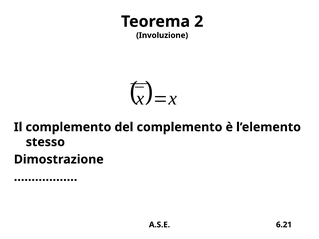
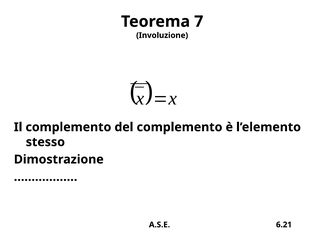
2: 2 -> 7
